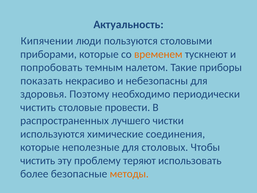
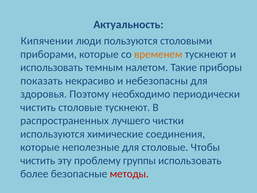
попробовать at (51, 67): попробовать -> использовать
столовые провести: провести -> тускнеют
для столовых: столовых -> столовые
теряют: теряют -> группы
методы colour: orange -> red
